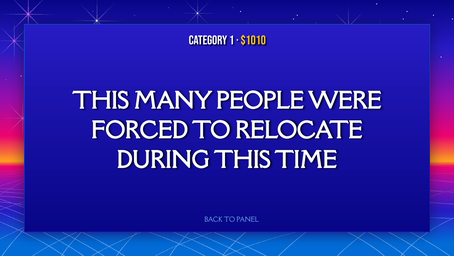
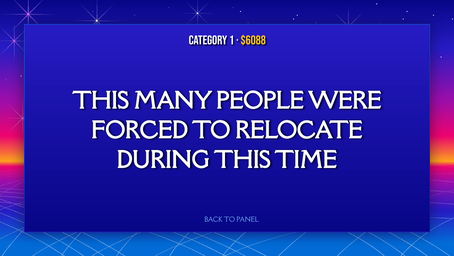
$1010: $1010 -> $6088
